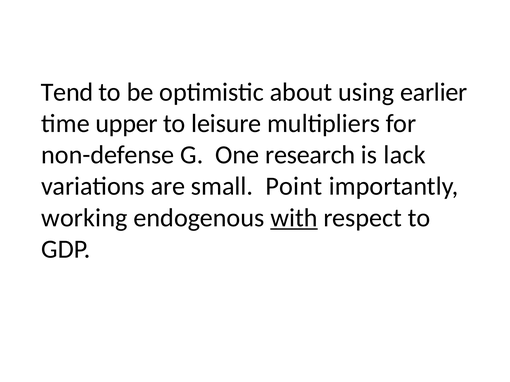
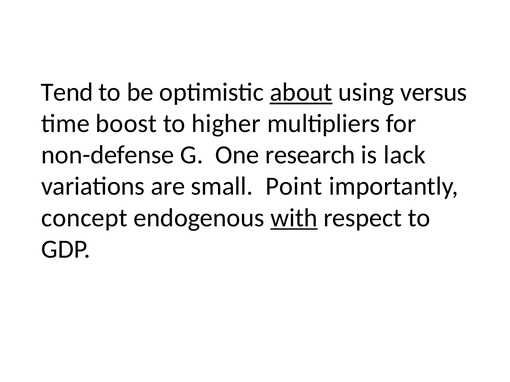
about underline: none -> present
earlier: earlier -> versus
upper: upper -> boost
leisure: leisure -> higher
working: working -> concept
